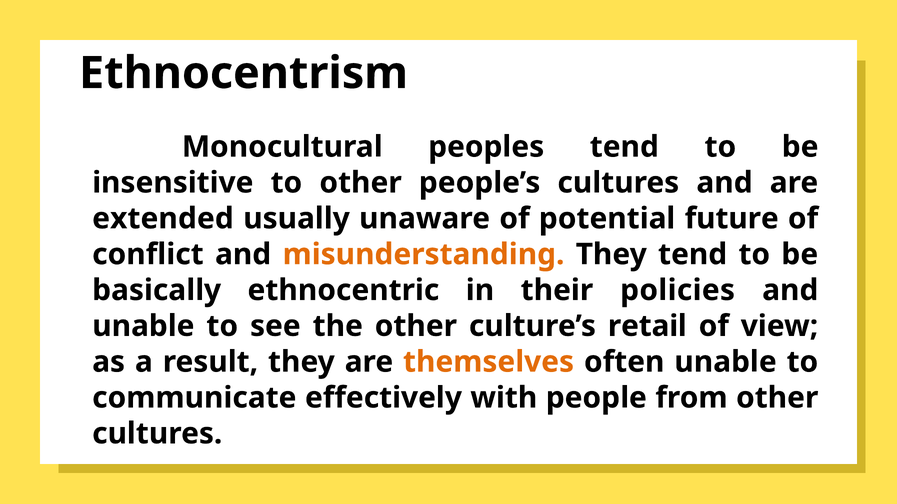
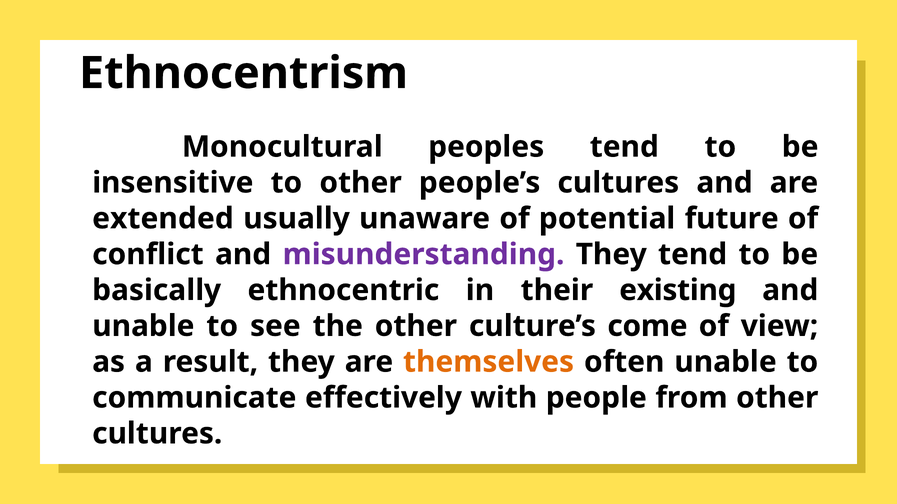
misunderstanding colour: orange -> purple
policies: policies -> existing
retail: retail -> come
